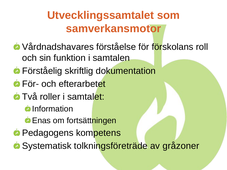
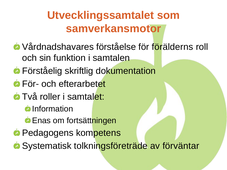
förskolans: förskolans -> förälderns
gråzoner: gråzoner -> förväntar
